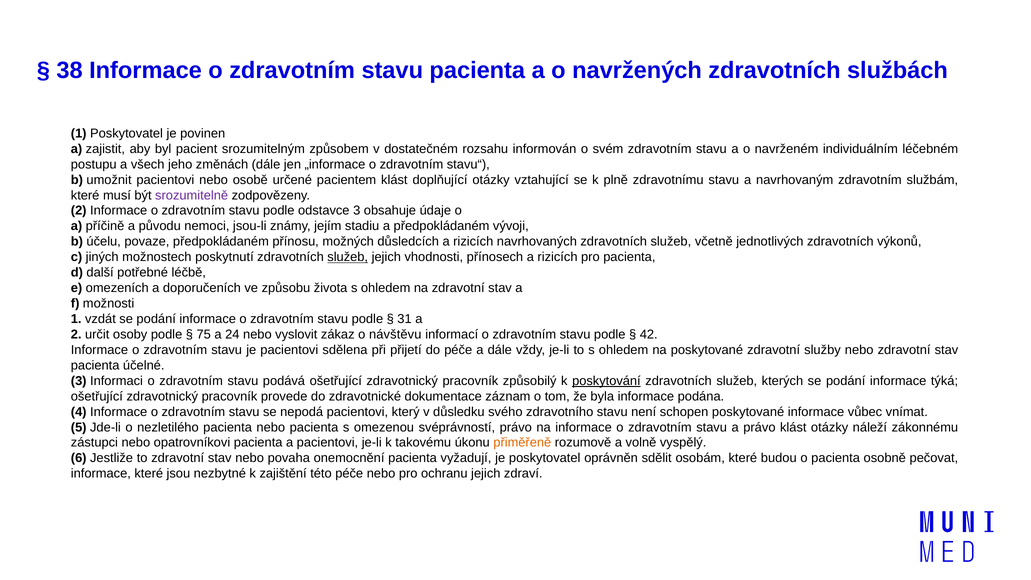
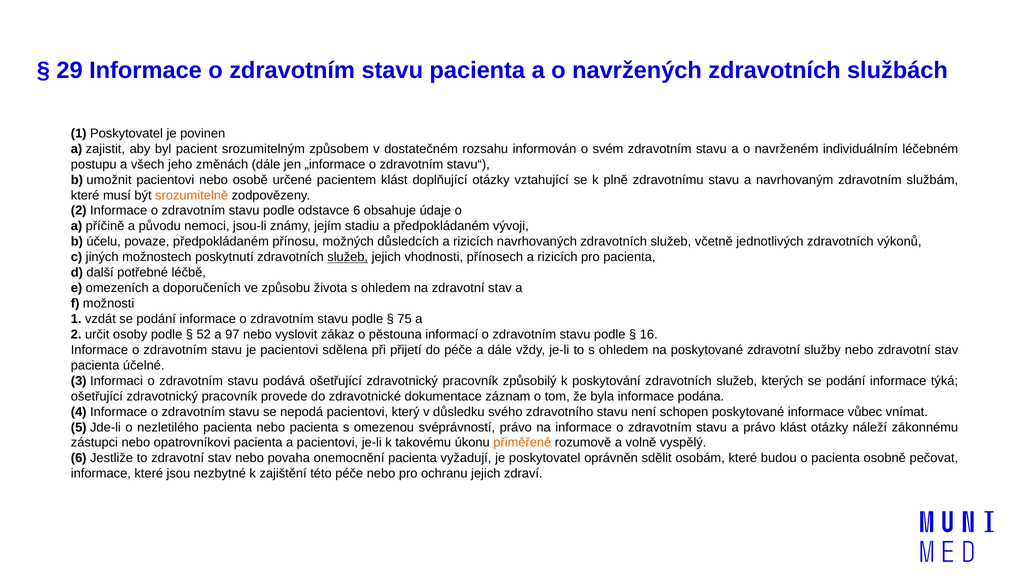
38: 38 -> 29
srozumitelně colour: purple -> orange
odstavce 3: 3 -> 6
31: 31 -> 75
75: 75 -> 52
24: 24 -> 97
návštěvu: návštěvu -> pěstouna
42: 42 -> 16
poskytování underline: present -> none
